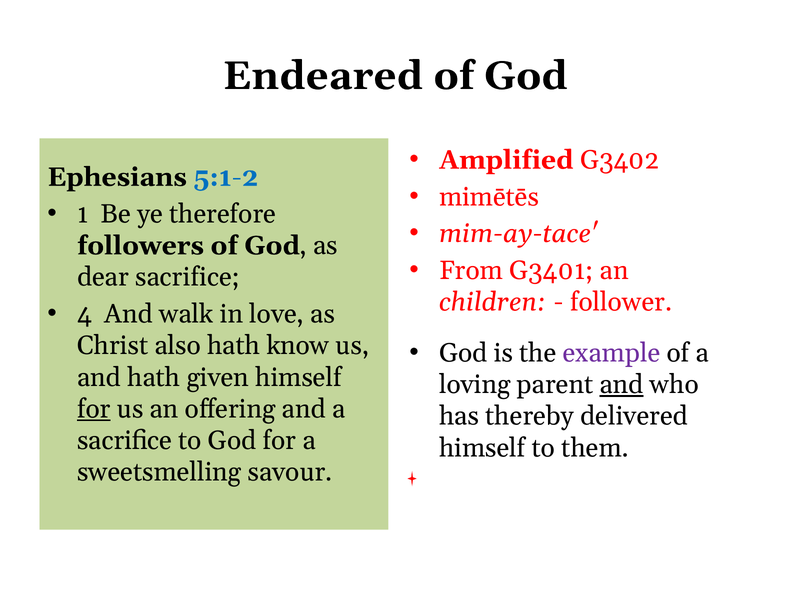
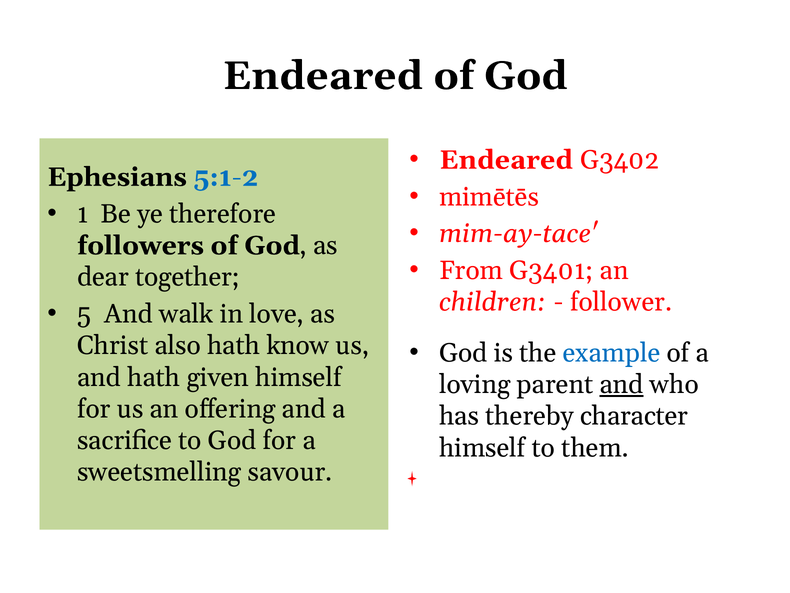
Amplified at (506, 160): Amplified -> Endeared
dear sacrifice: sacrifice -> together
4: 4 -> 5
example colour: purple -> blue
for at (94, 409) underline: present -> none
delivered: delivered -> character
